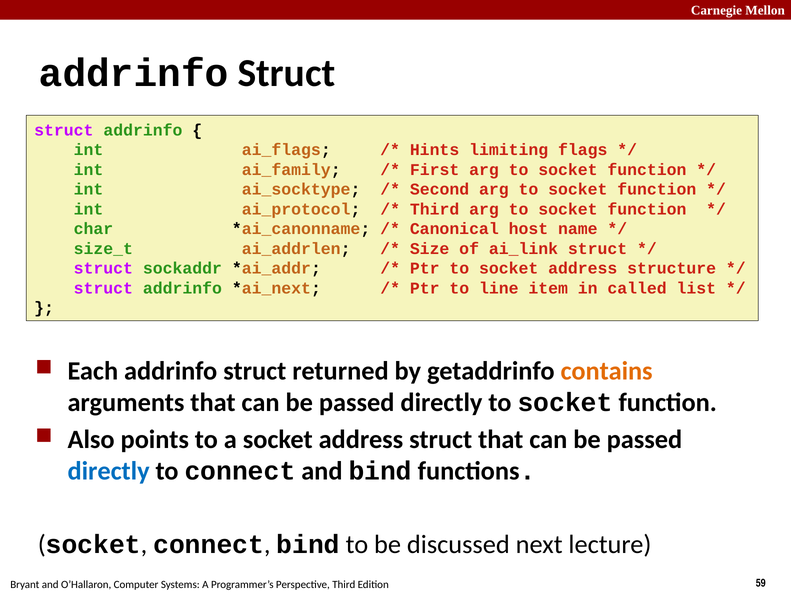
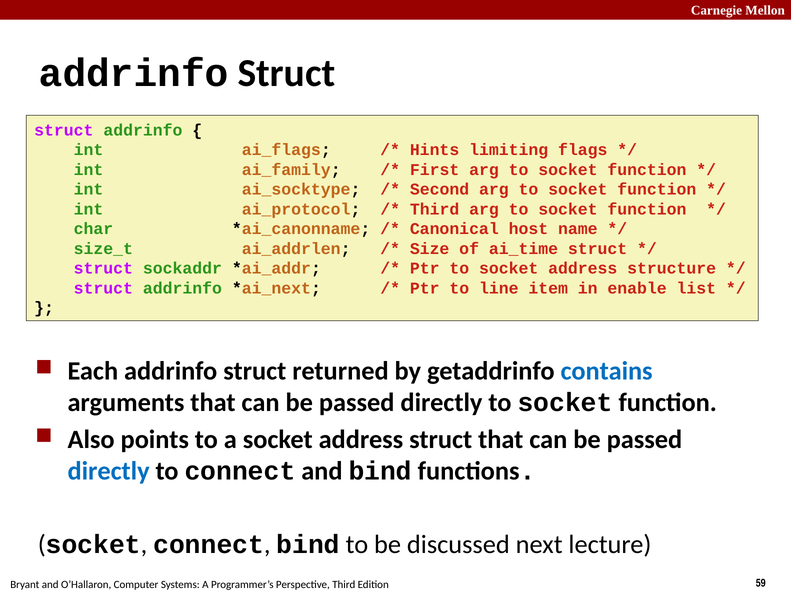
ai_link: ai_link -> ai_time
called: called -> enable
contains colour: orange -> blue
